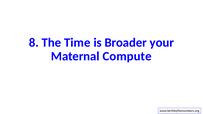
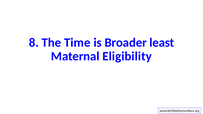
your: your -> least
Compute: Compute -> Eligibility
